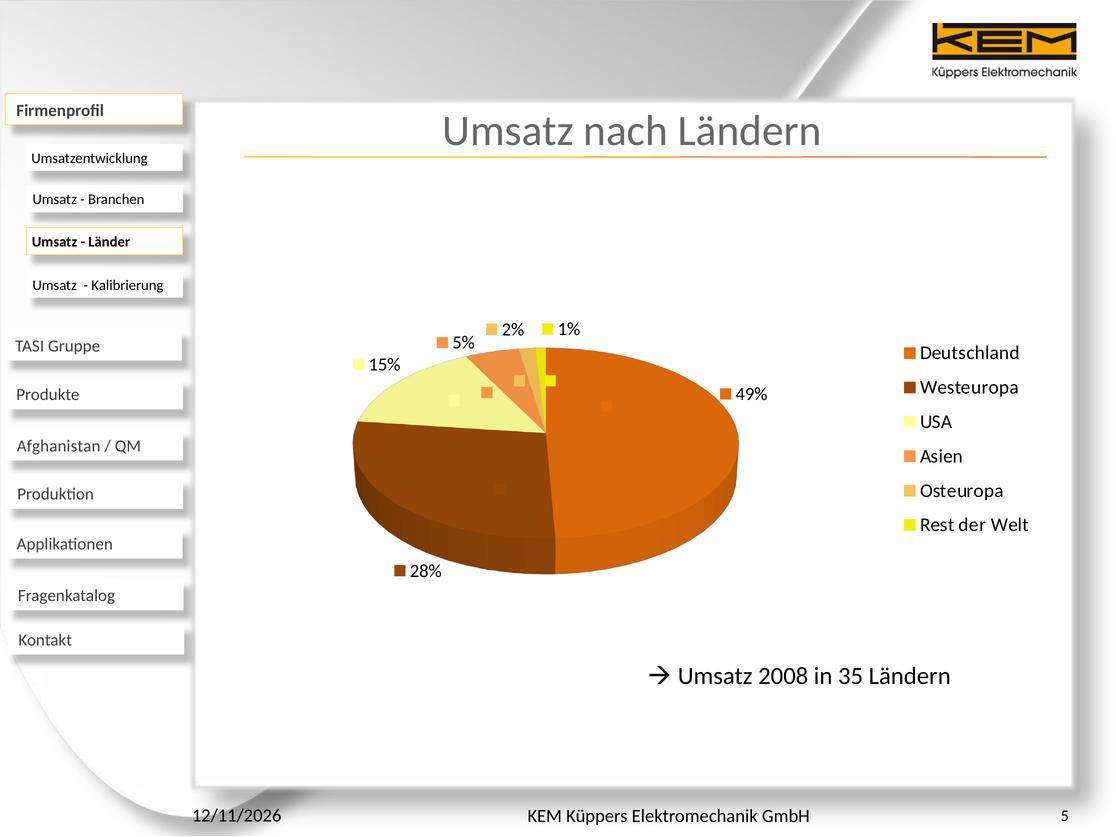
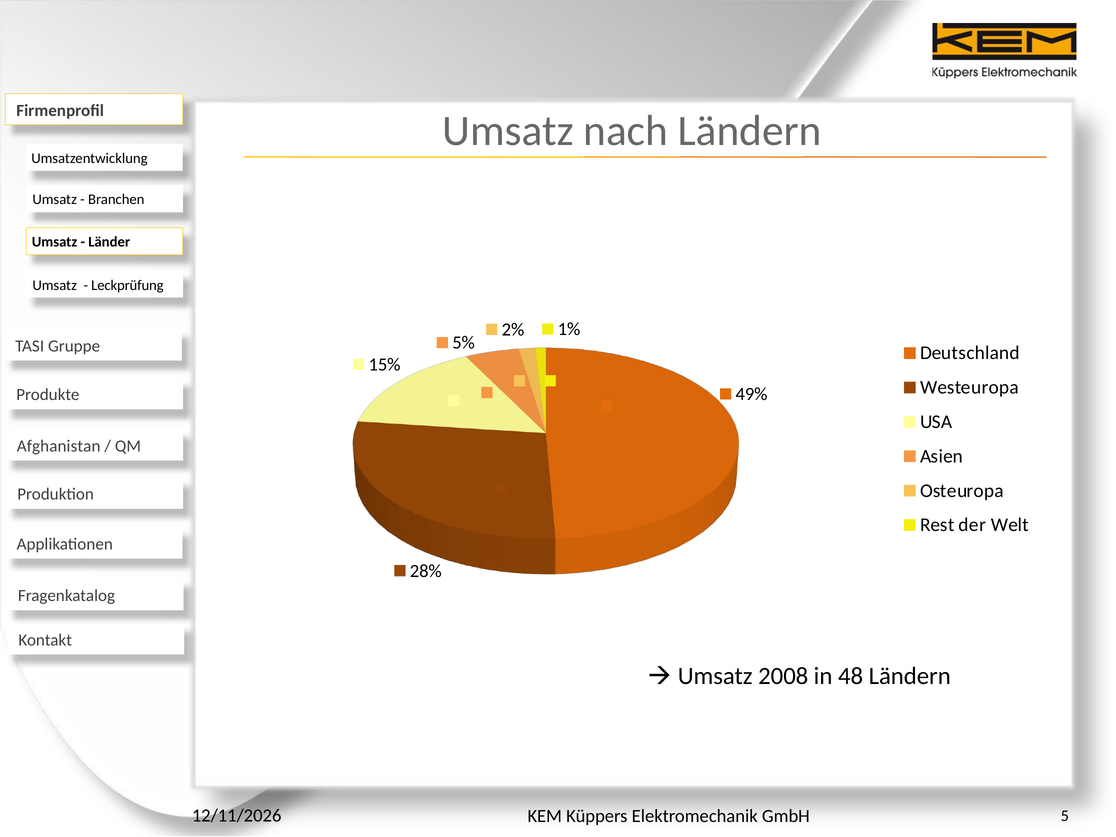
Kalibrierung: Kalibrierung -> Leckprüfung
35: 35 -> 48
